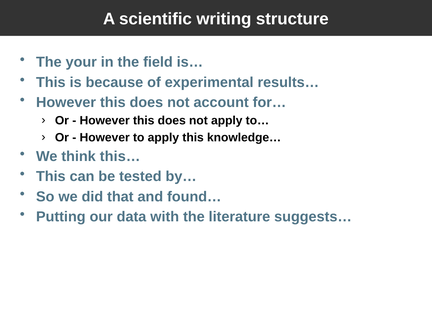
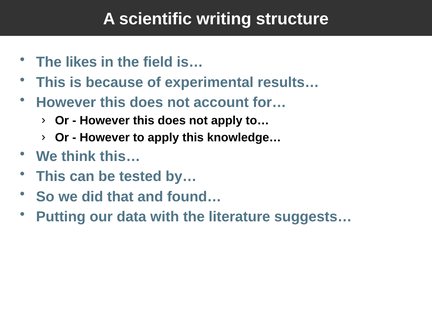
your: your -> likes
